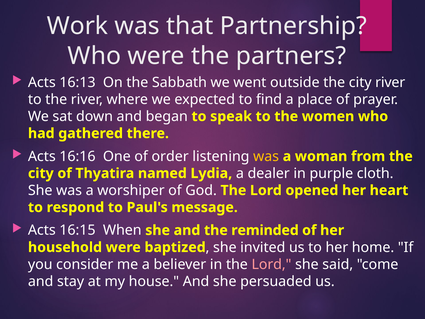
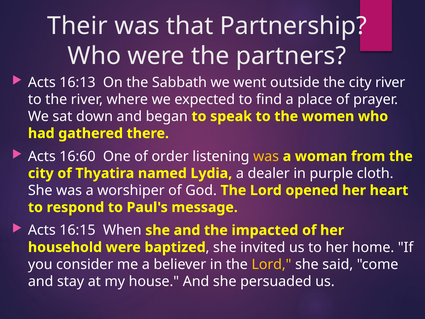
Work: Work -> Their
16:16: 16:16 -> 16:60
reminded: reminded -> impacted
Lord at (271, 264) colour: pink -> yellow
